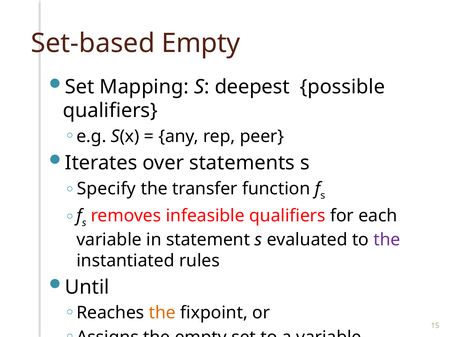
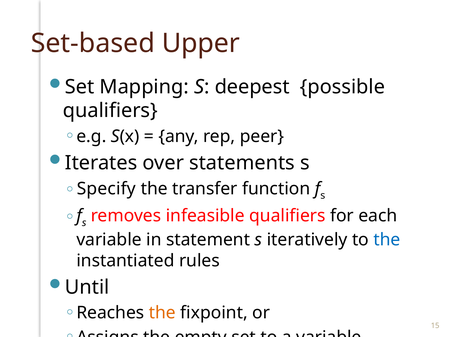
Set-based Empty: Empty -> Upper
evaluated: evaluated -> iteratively
the at (387, 240) colour: purple -> blue
